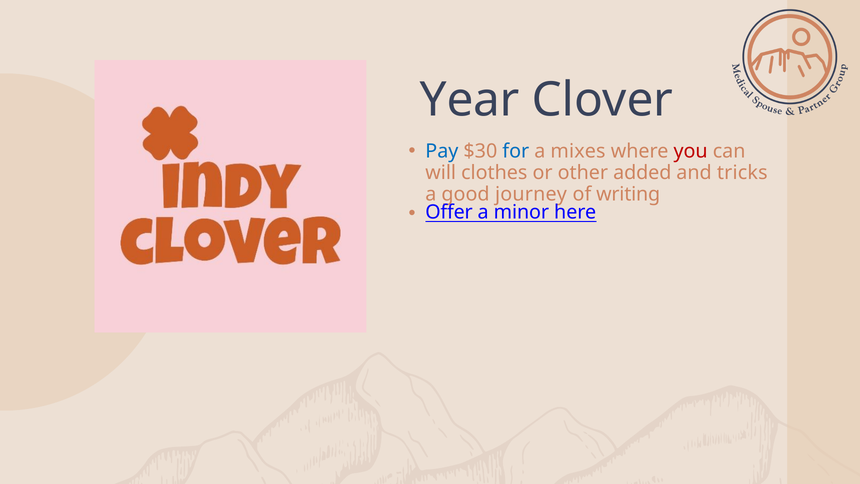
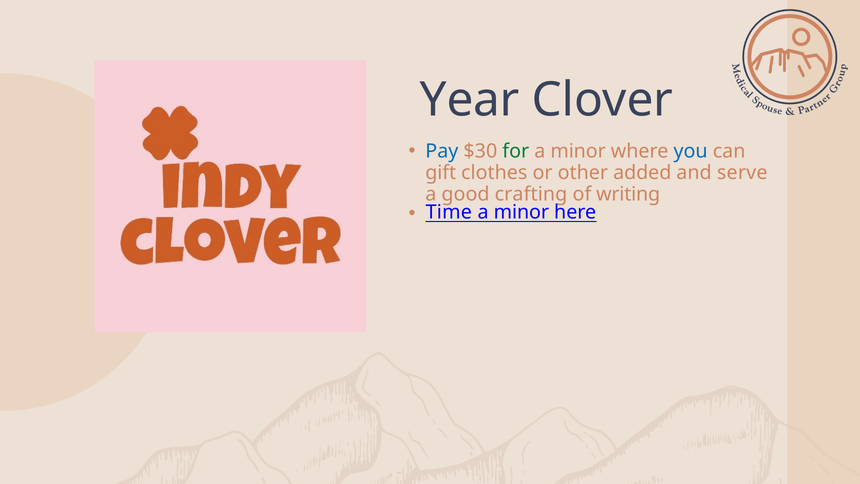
for colour: blue -> green
mixes at (578, 151): mixes -> minor
you colour: red -> blue
will: will -> gift
tricks: tricks -> serve
journey: journey -> crafting
Offer: Offer -> Time
